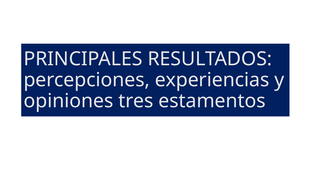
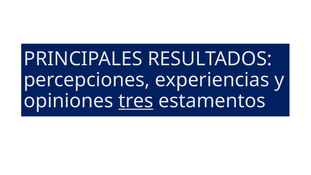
tres underline: none -> present
